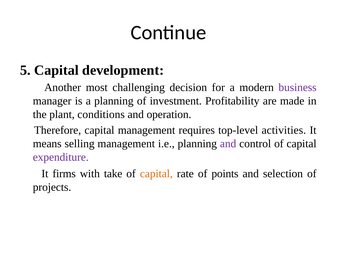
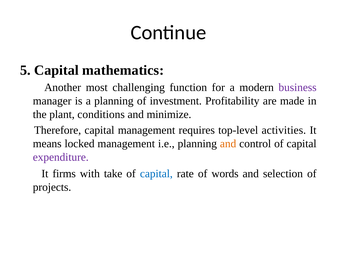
development: development -> mathematics
decision: decision -> function
operation: operation -> minimize
selling: selling -> locked
and at (228, 143) colour: purple -> orange
capital at (156, 173) colour: orange -> blue
points: points -> words
